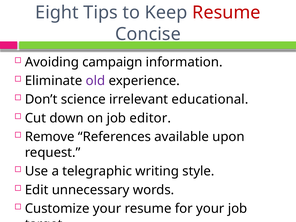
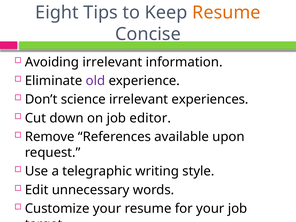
Resume at (226, 12) colour: red -> orange
Avoiding campaign: campaign -> irrelevant
educational: educational -> experiences
